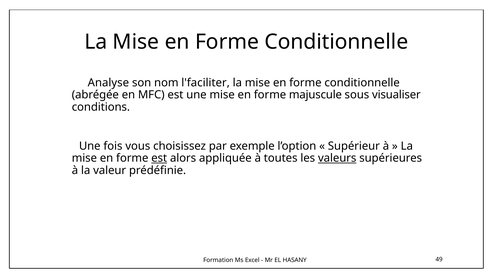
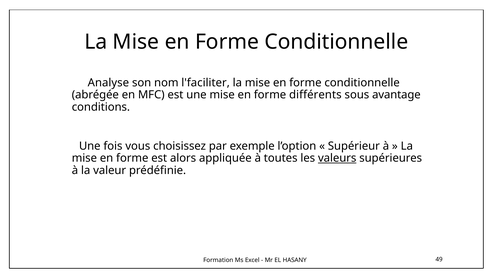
majuscule: majuscule -> différents
visualiser: visualiser -> avantage
est at (159, 158) underline: present -> none
